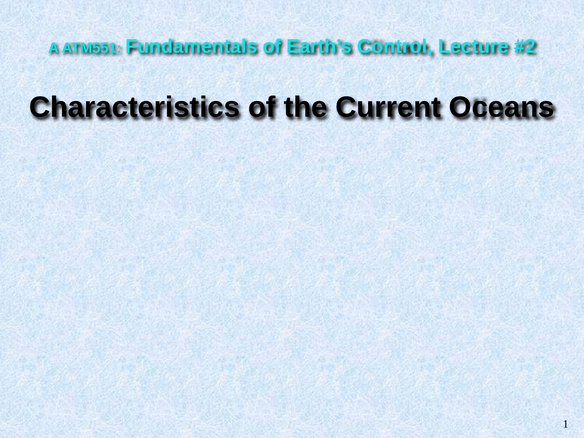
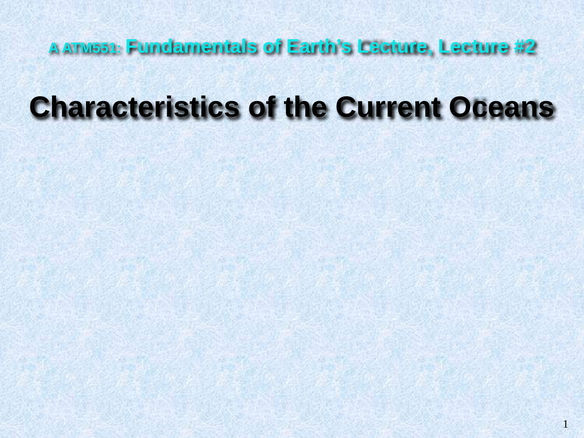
Earth’s Control: Control -> Lecture
